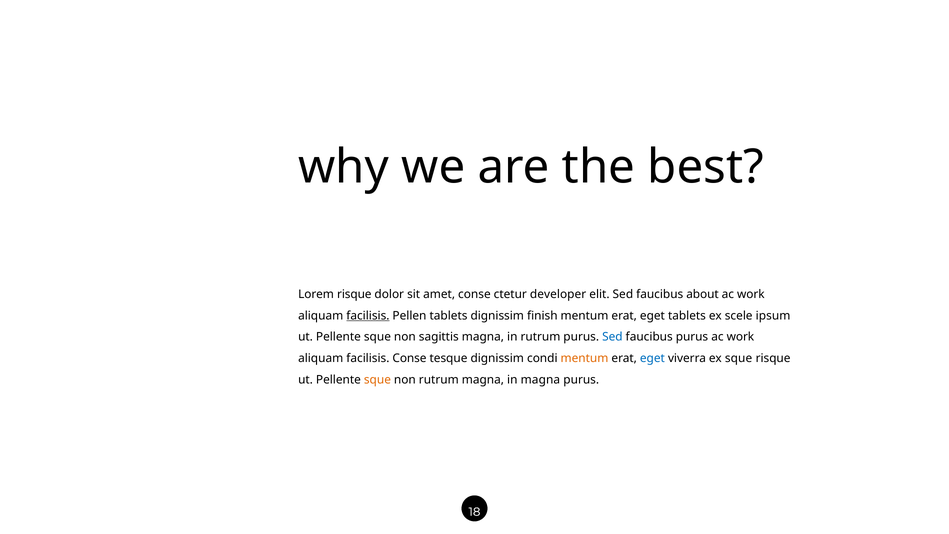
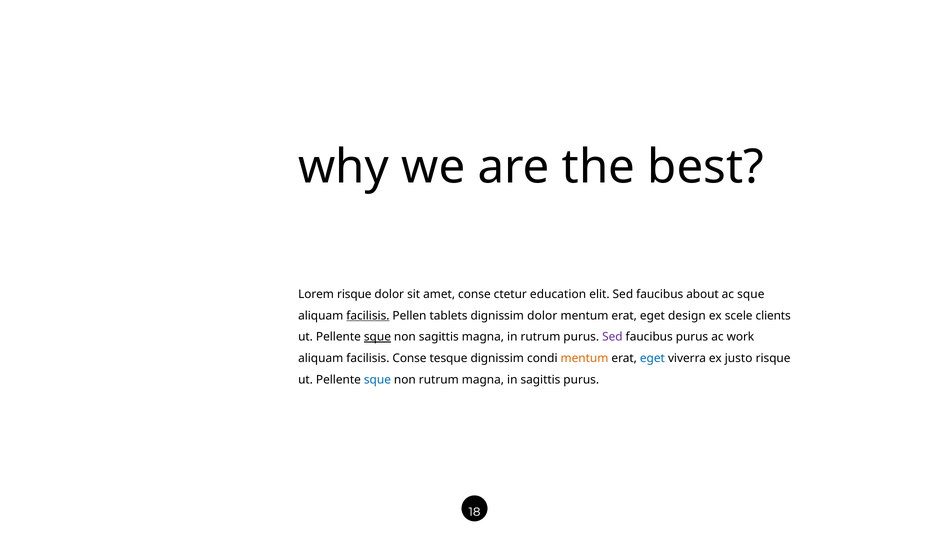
developer: developer -> education
work at (751, 294): work -> sque
dignissim finish: finish -> dolor
eget tablets: tablets -> design
ipsum: ipsum -> clients
sque at (377, 337) underline: none -> present
Sed at (612, 337) colour: blue -> purple
ex sque: sque -> justo
sque at (377, 380) colour: orange -> blue
in magna: magna -> sagittis
